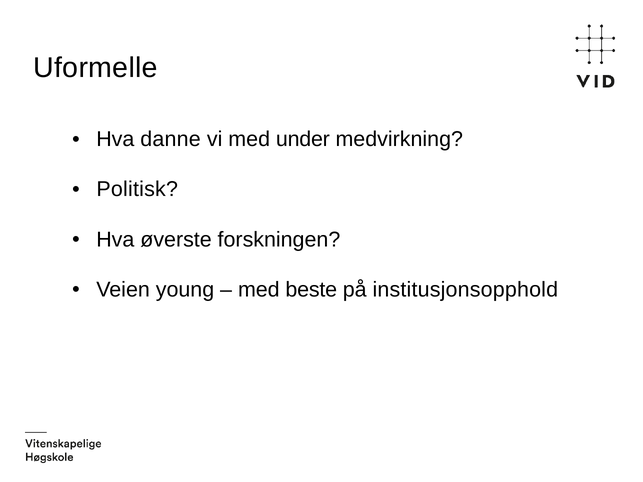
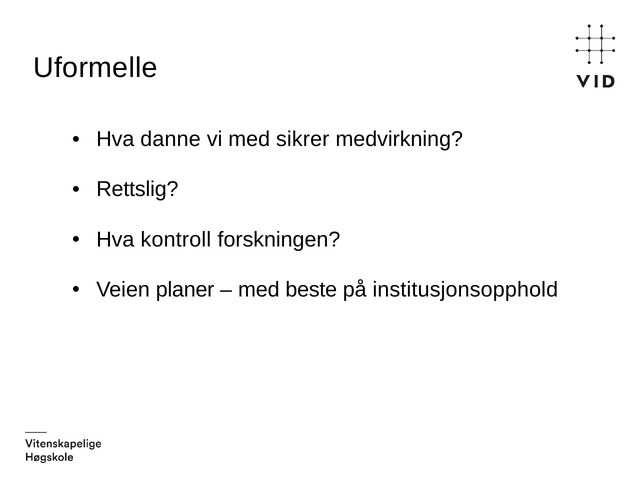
under: under -> sikrer
Politisk: Politisk -> Rettslig
øverste: øverste -> kontroll
young: young -> planer
